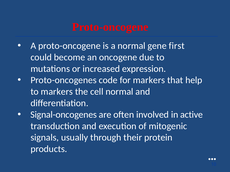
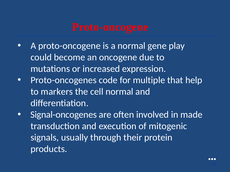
first: first -> play
for markers: markers -> multiple
active: active -> made
